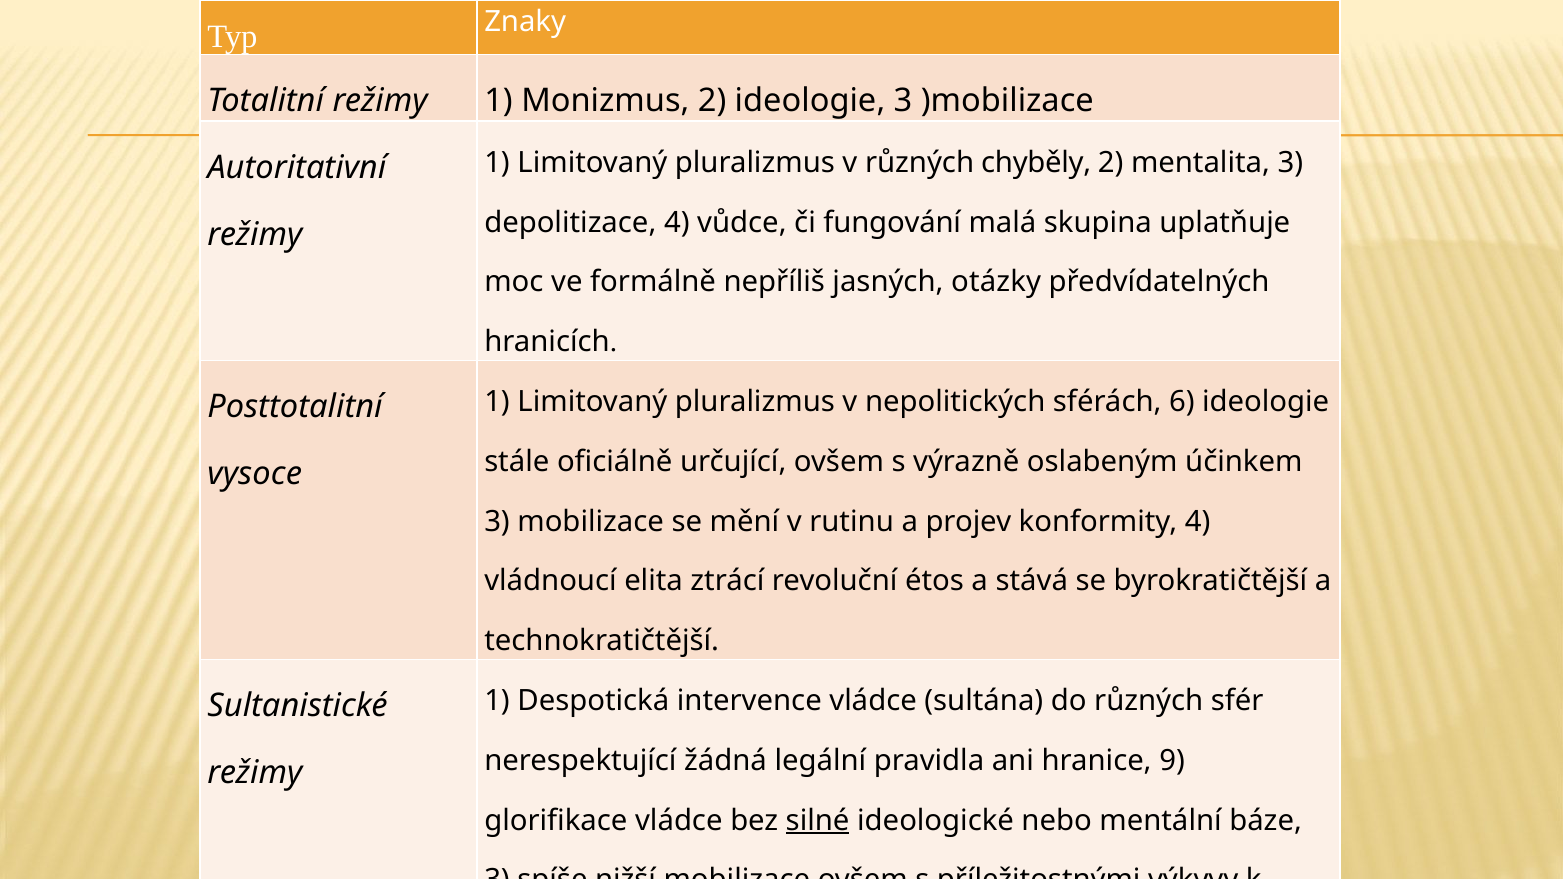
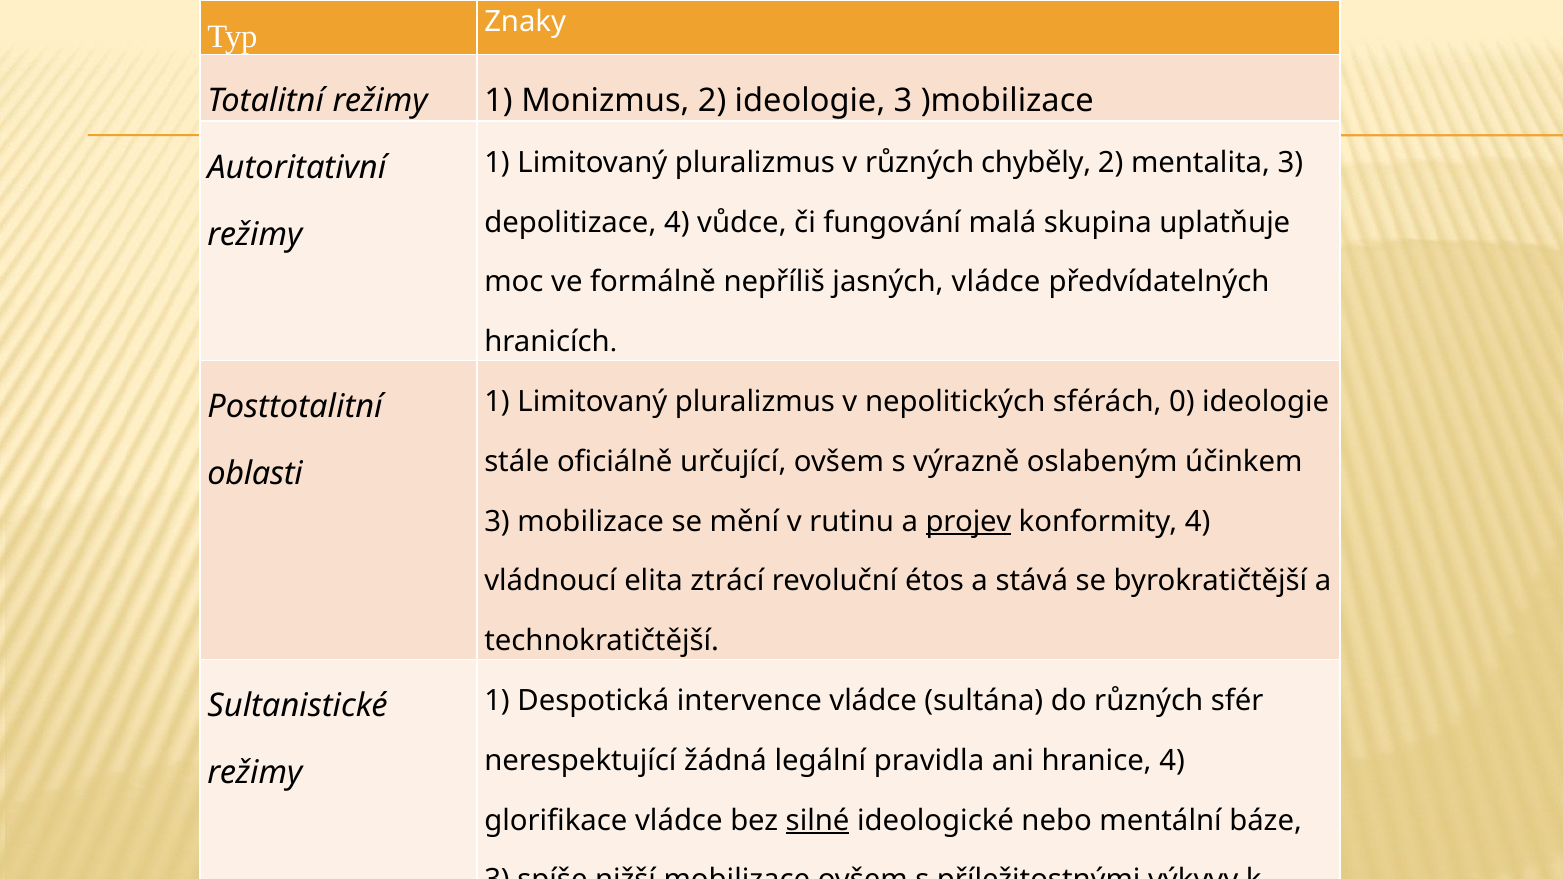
jasných otázky: otázky -> vládce
6: 6 -> 0
vysoce at (255, 474): vysoce -> oblasti
projev underline: none -> present
hranice 9: 9 -> 4
